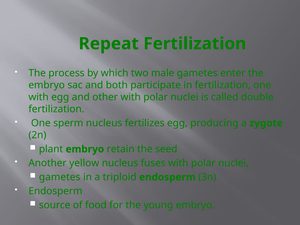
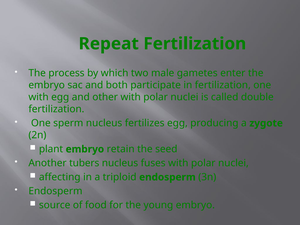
yellow: yellow -> tubers
gametes at (60, 177): gametes -> affecting
